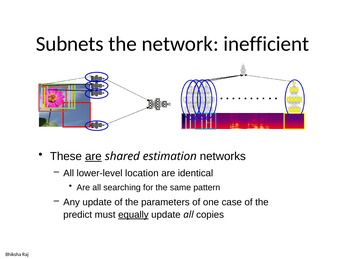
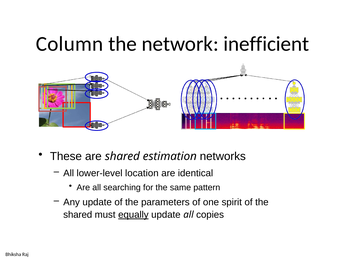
Subnets: Subnets -> Column
are at (93, 156) underline: present -> none
case: case -> spirit
predict at (78, 215): predict -> shared
